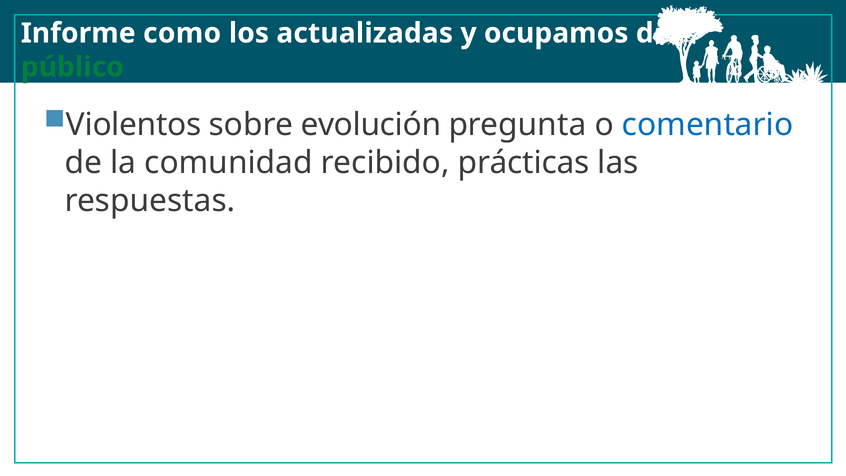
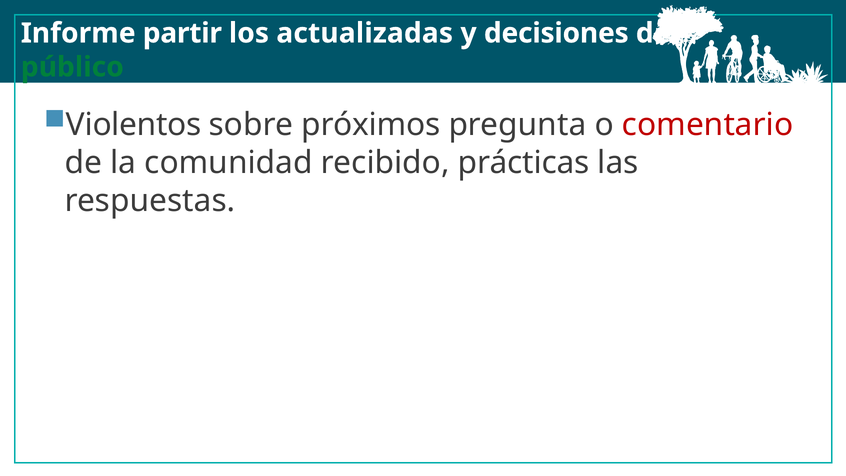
como: como -> partir
ocupamos: ocupamos -> decisiones
evolución: evolución -> próximos
comentario colour: blue -> red
